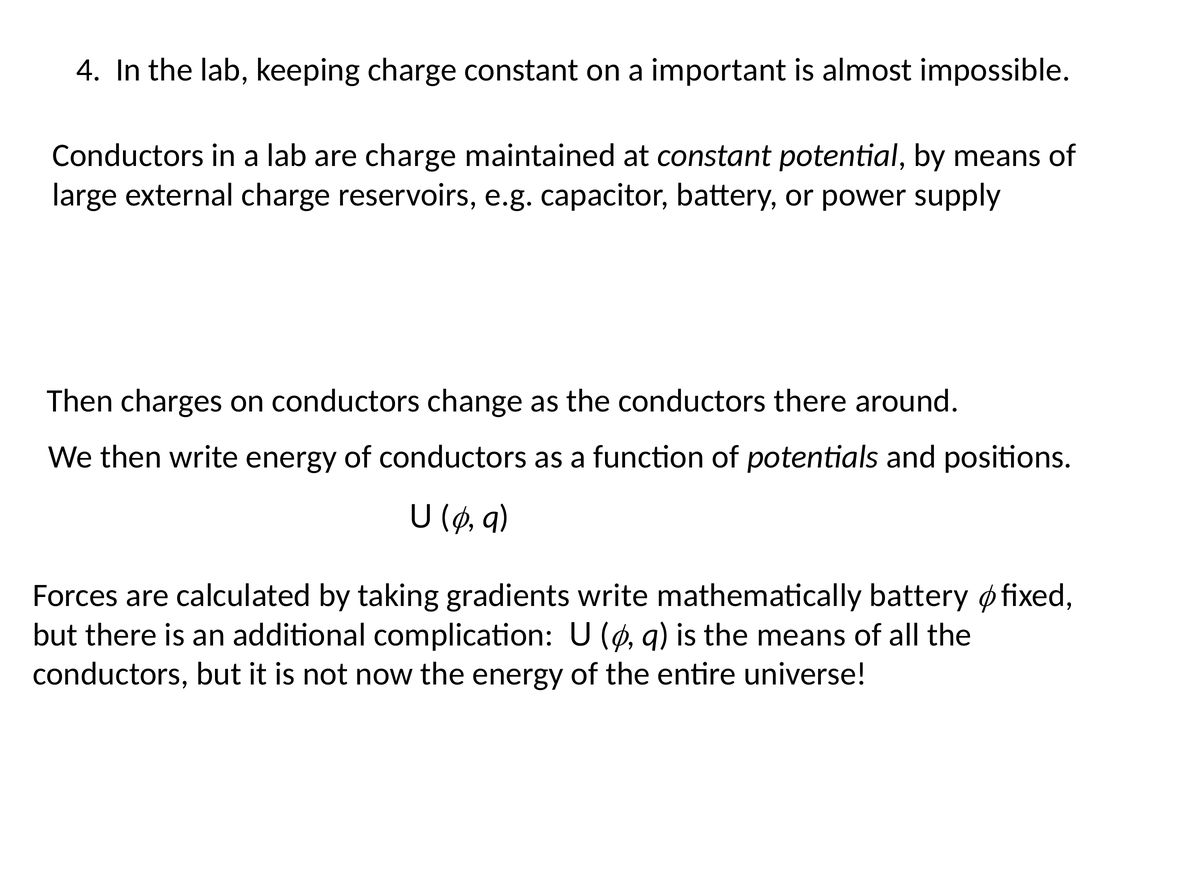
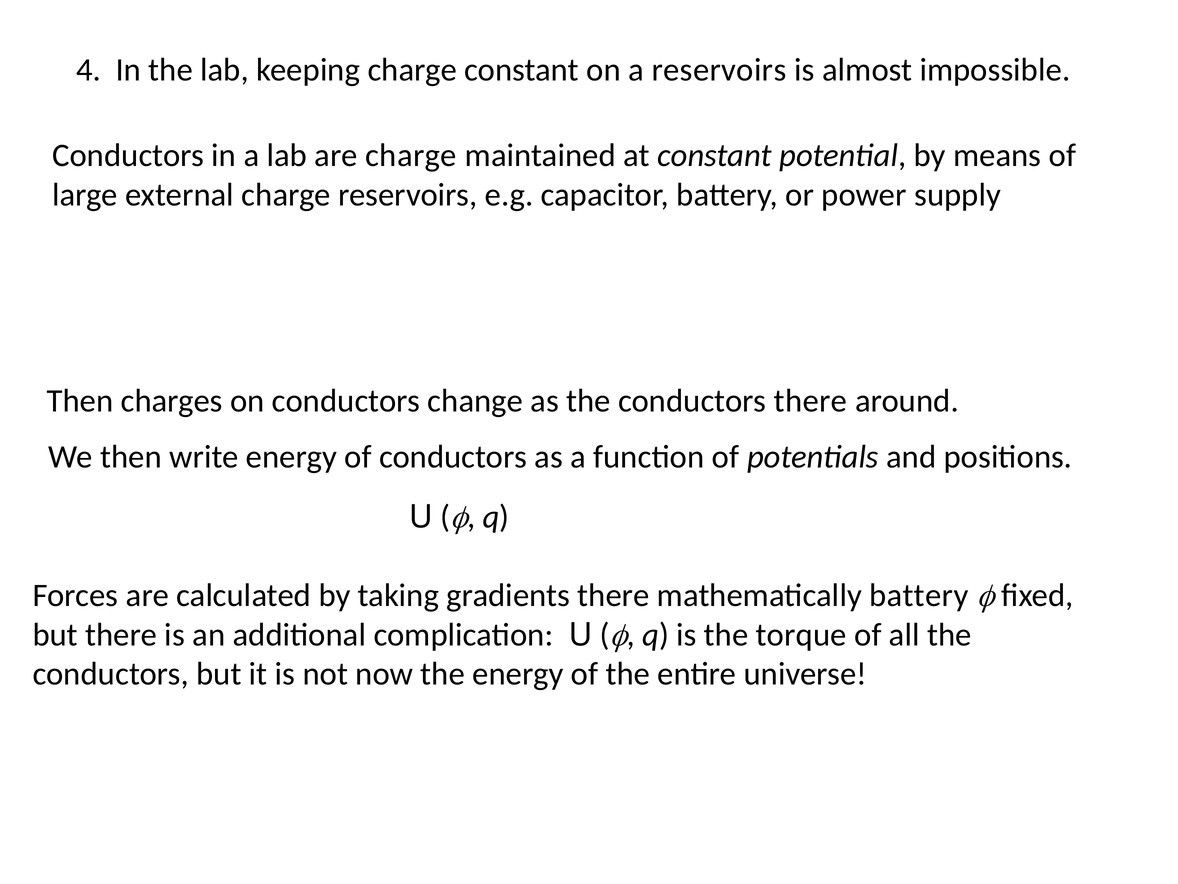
a important: important -> reservoirs
gradients write: write -> there
the means: means -> torque
